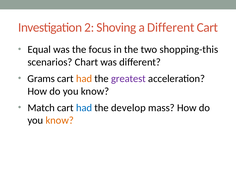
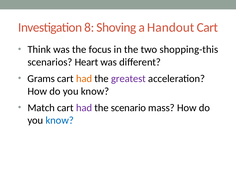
2: 2 -> 8
a Different: Different -> Handout
Equal: Equal -> Think
Chart: Chart -> Heart
had at (84, 108) colour: blue -> purple
develop: develop -> scenario
know at (60, 120) colour: orange -> blue
